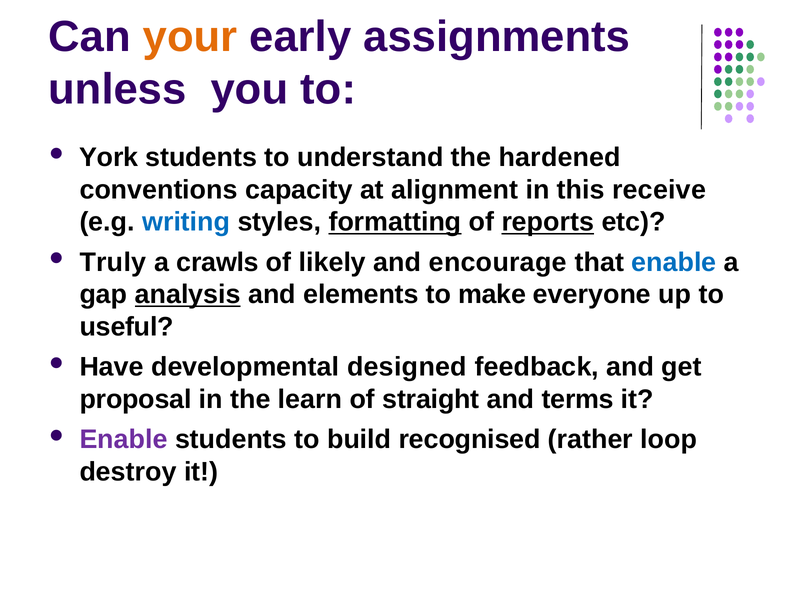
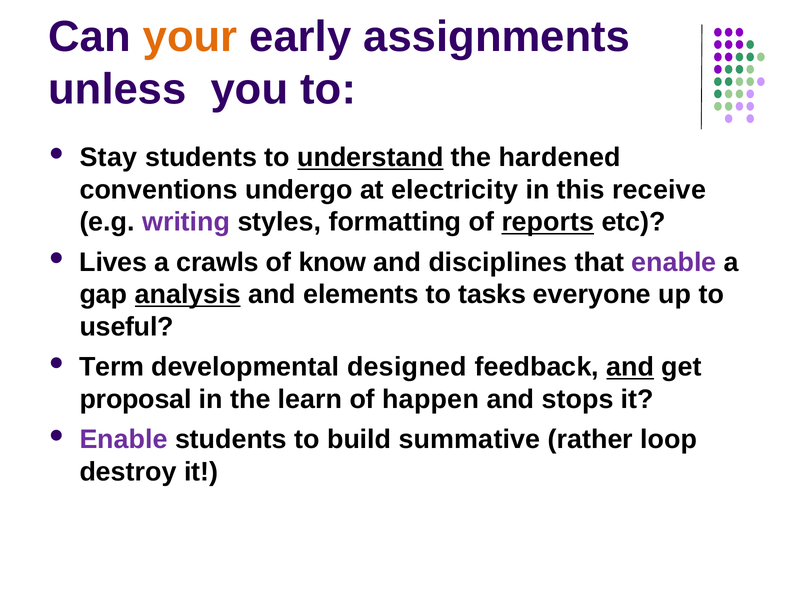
York: York -> Stay
understand underline: none -> present
capacity: capacity -> undergo
alignment: alignment -> electricity
writing colour: blue -> purple
formatting underline: present -> none
Truly: Truly -> Lives
likely: likely -> know
encourage: encourage -> disciplines
enable at (674, 263) colour: blue -> purple
make: make -> tasks
Have: Have -> Term
and at (630, 367) underline: none -> present
straight: straight -> happen
terms: terms -> stops
recognised: recognised -> summative
